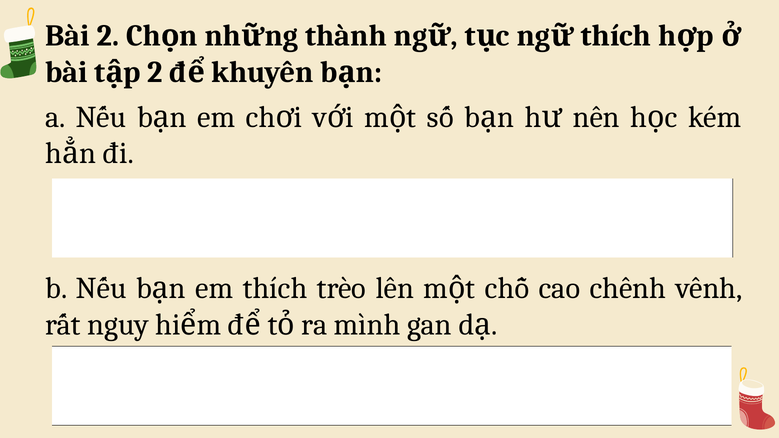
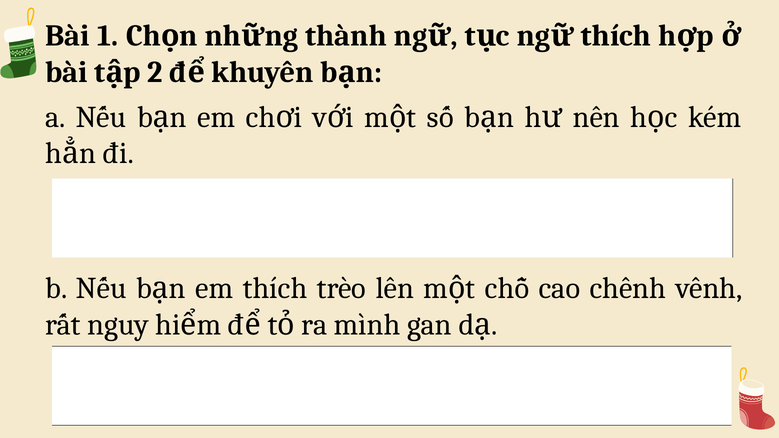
Bài 2: 2 -> 1
